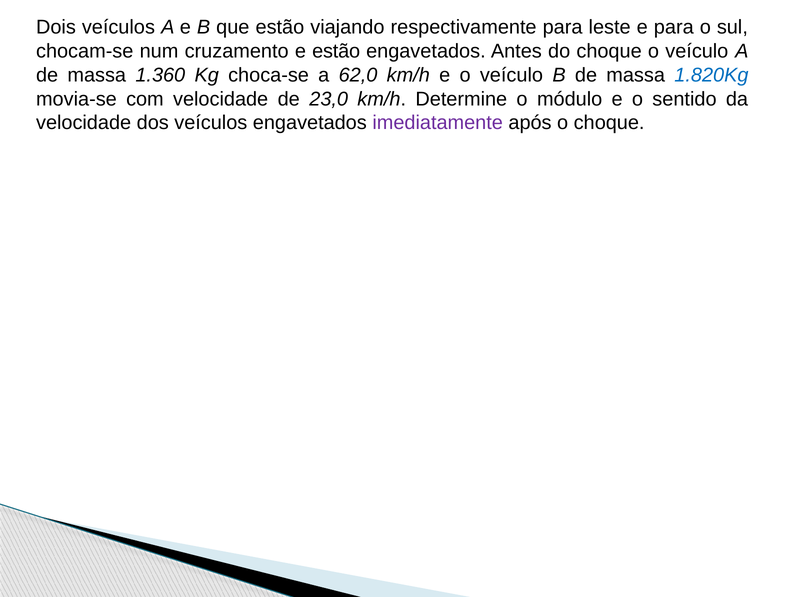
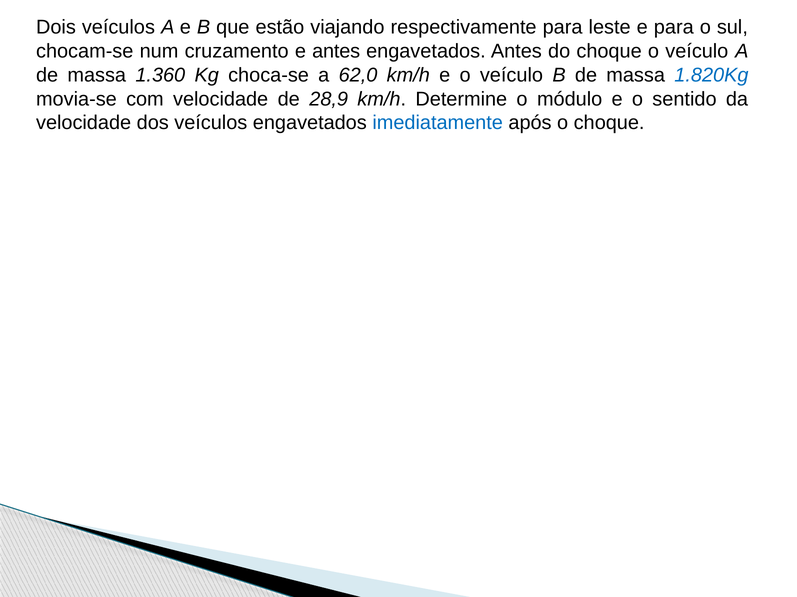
e estão: estão -> antes
23,0: 23,0 -> 28,9
imediatamente colour: purple -> blue
